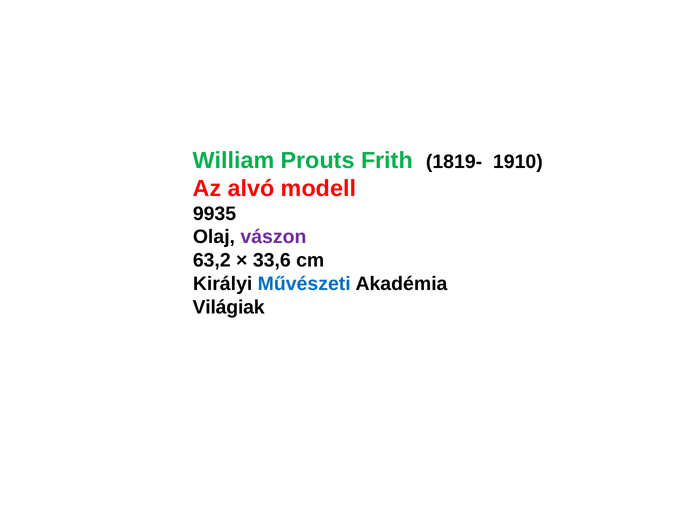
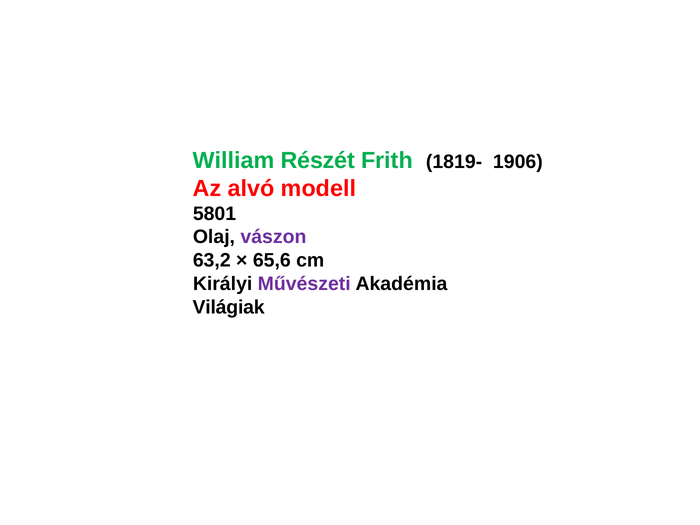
Prouts: Prouts -> Részét
1910: 1910 -> 1906
9935: 9935 -> 5801
33,6: 33,6 -> 65,6
Művészeti colour: blue -> purple
